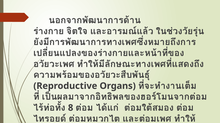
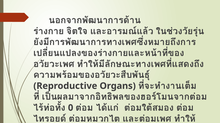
8: 8 -> 0
